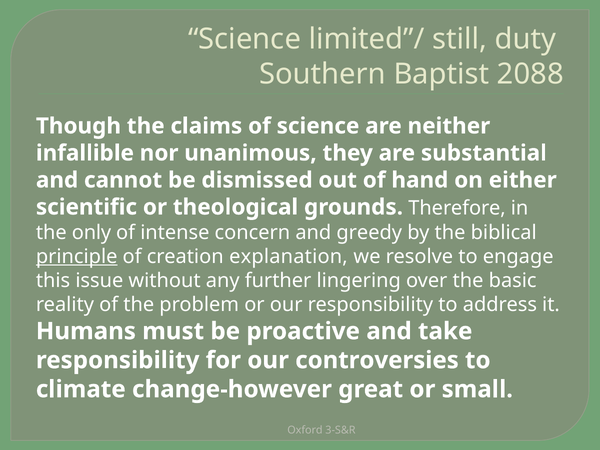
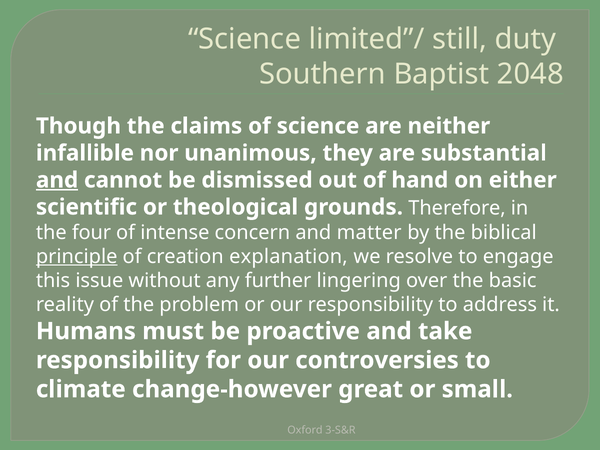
2088: 2088 -> 2048
and at (57, 180) underline: none -> present
only: only -> four
greedy: greedy -> matter
